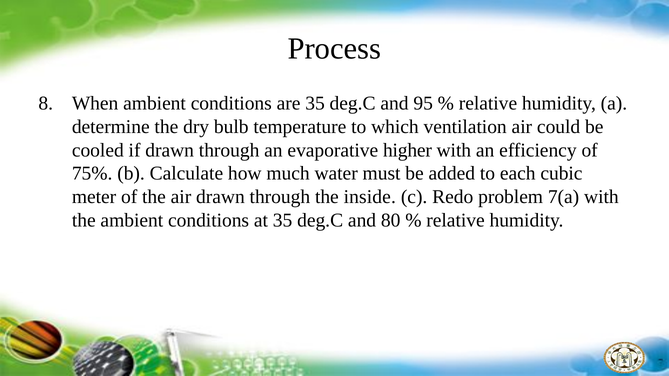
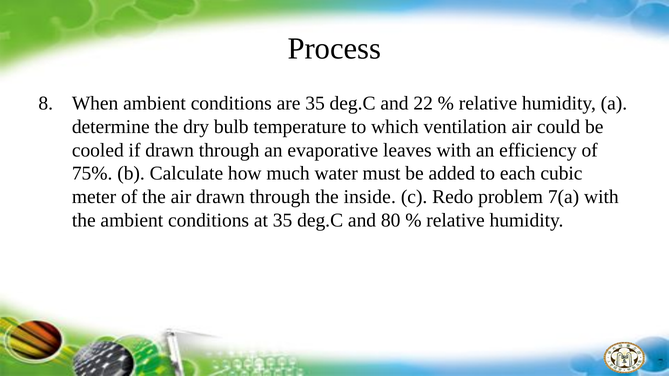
95: 95 -> 22
higher: higher -> leaves
